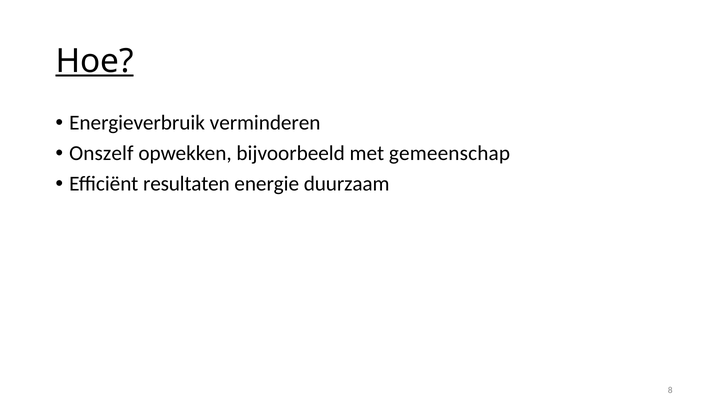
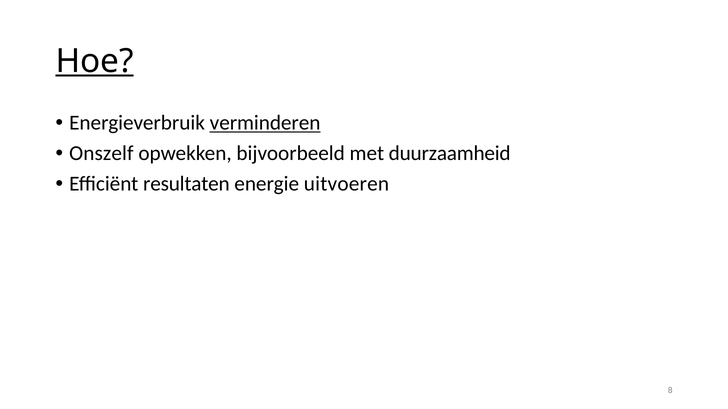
verminderen underline: none -> present
gemeenschap: gemeenschap -> duurzaamheid
duurzaam: duurzaam -> uitvoeren
